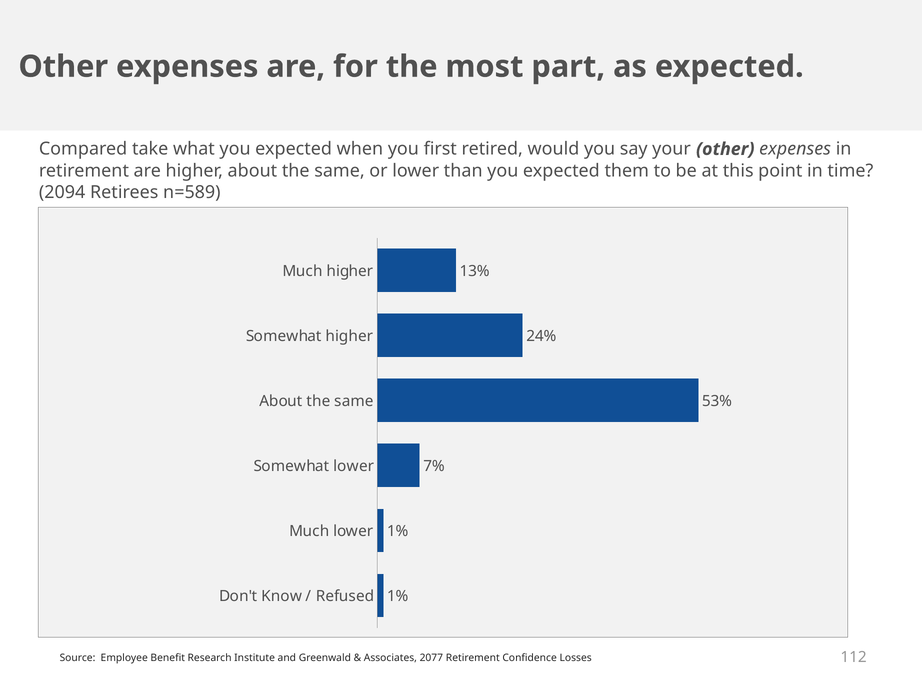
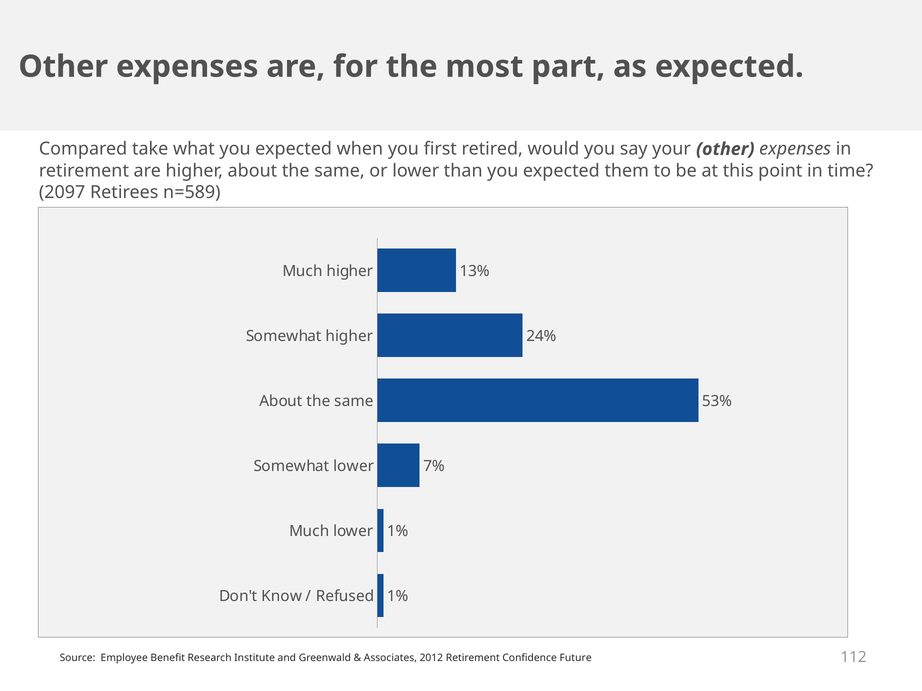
2094: 2094 -> 2097
2077: 2077 -> 2012
Losses: Losses -> Future
